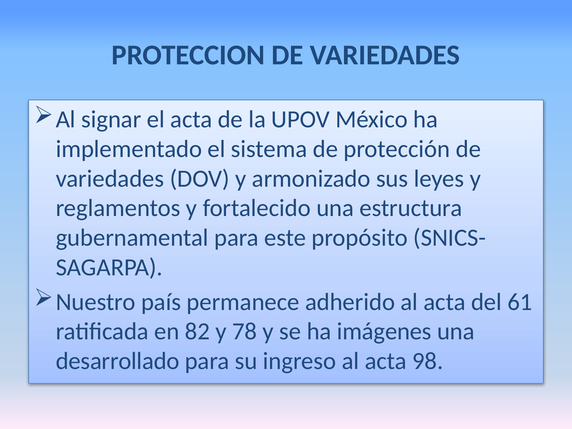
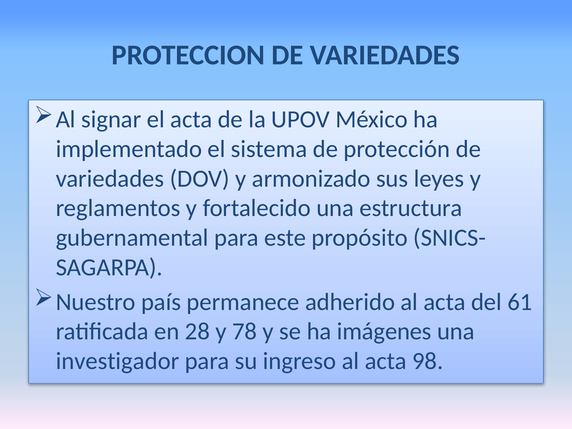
82: 82 -> 28
desarrollado: desarrollado -> investigador
